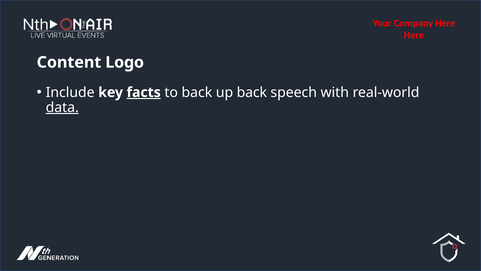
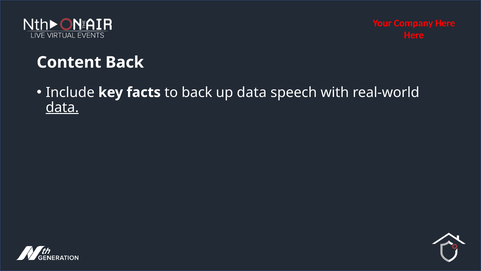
Content Logo: Logo -> Back
facts underline: present -> none
up back: back -> data
